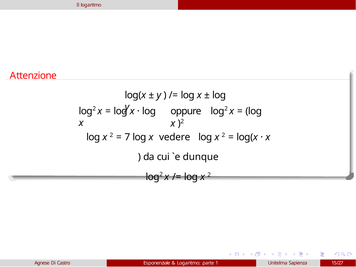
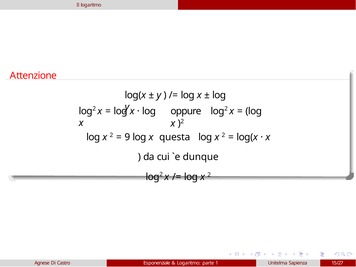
7: 7 -> 9
vedere: vedere -> questa
